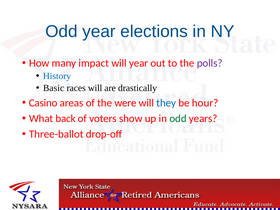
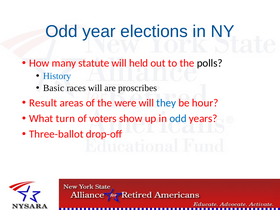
impact: impact -> statute
will year: year -> held
polls colour: purple -> black
drastically: drastically -> proscribes
Casino: Casino -> Result
back: back -> turn
odd at (178, 118) colour: green -> blue
